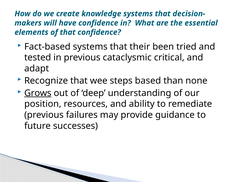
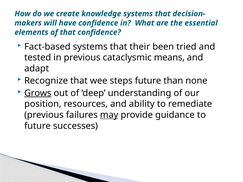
critical: critical -> means
steps based: based -> future
may underline: none -> present
